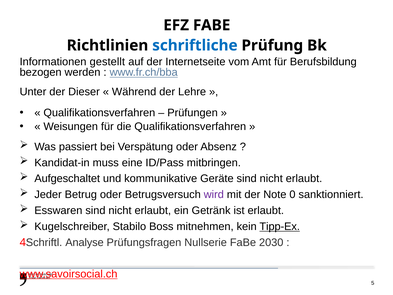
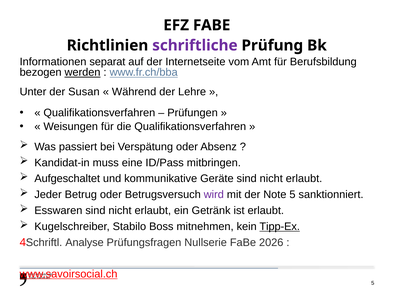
schriftliche colour: blue -> purple
gestellt: gestellt -> separat
werden underline: none -> present
Dieser: Dieser -> Susan
Note 0: 0 -> 5
2030: 2030 -> 2026
